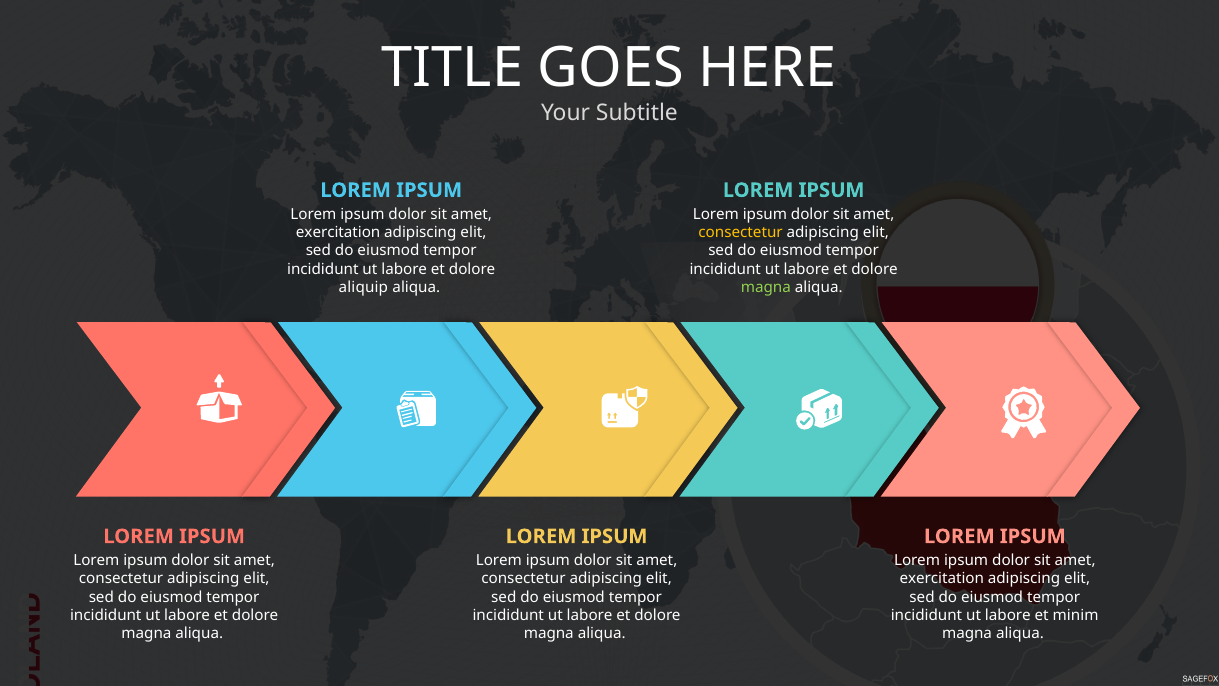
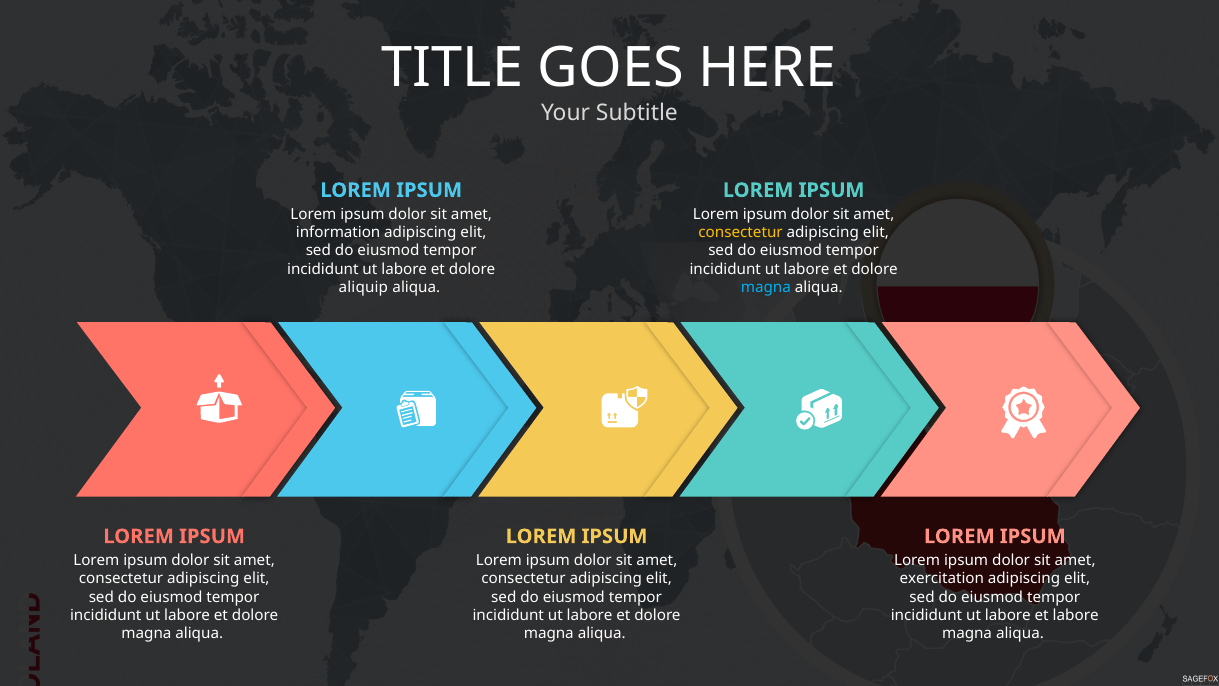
exercitation at (338, 232): exercitation -> information
magna at (766, 287) colour: light green -> light blue
et minim: minim -> labore
